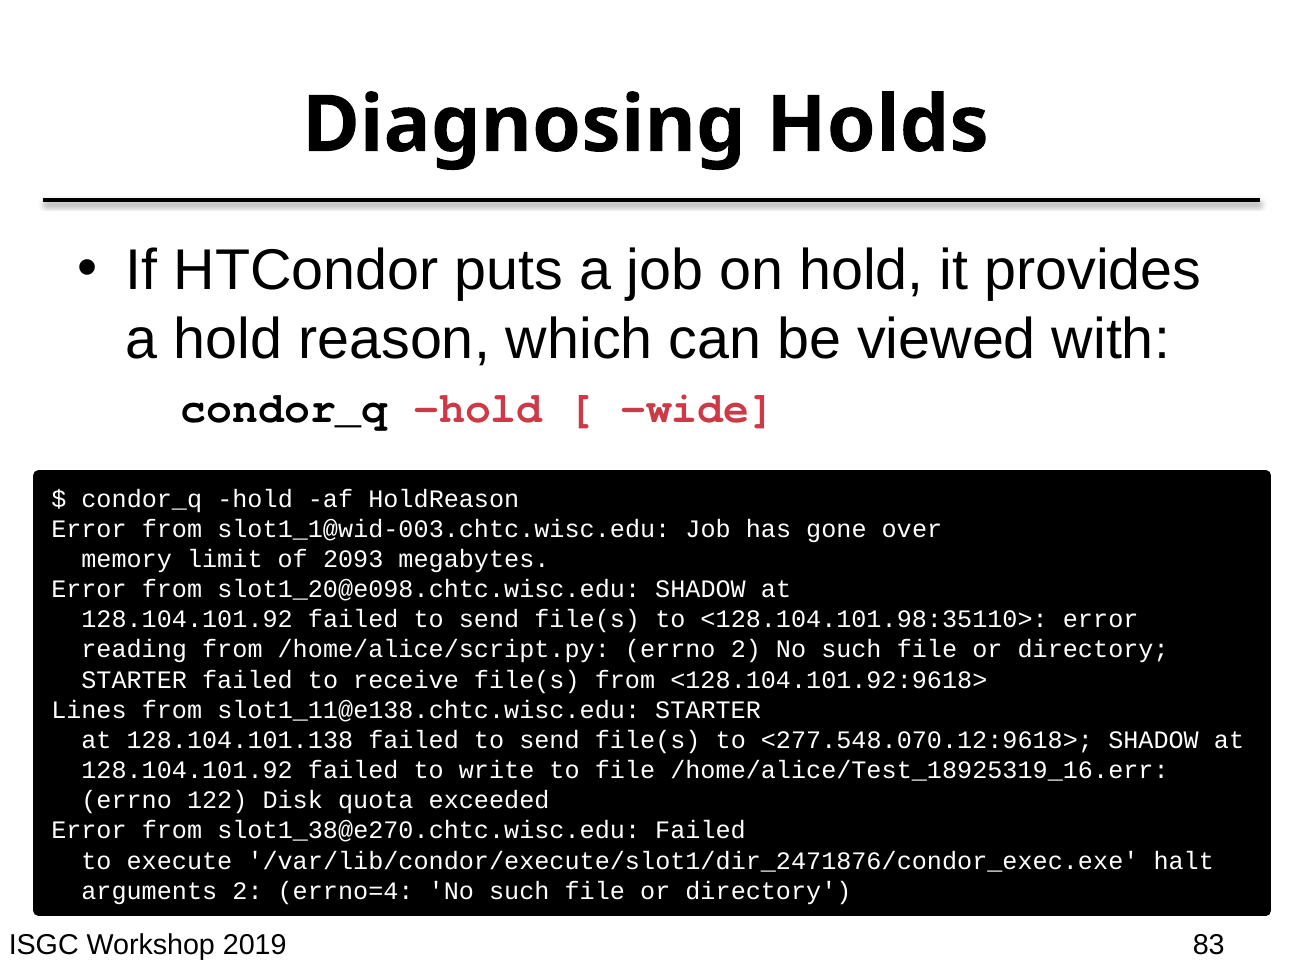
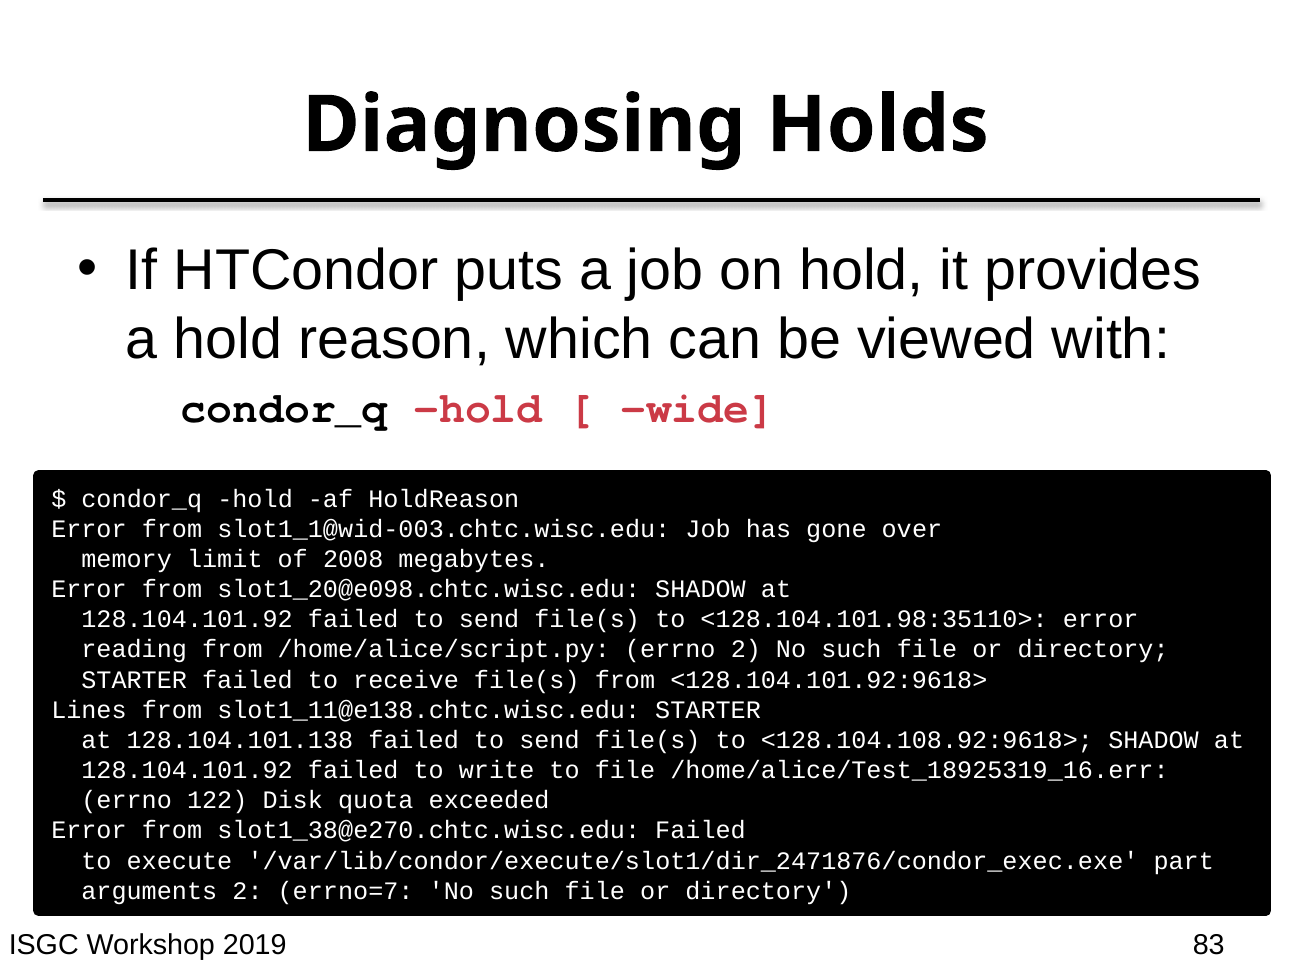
2093: 2093 -> 2008
<277.548.070.12:9618>: <277.548.070.12:9618> -> <128.104.108.92:9618>
halt: halt -> part
errno=4: errno=4 -> errno=7
